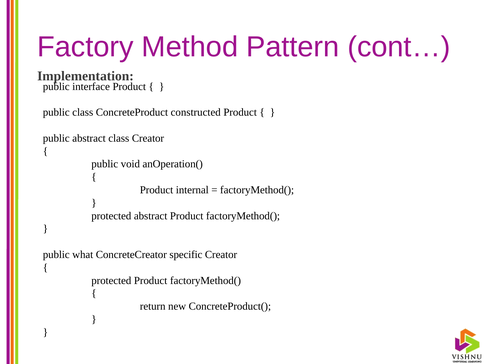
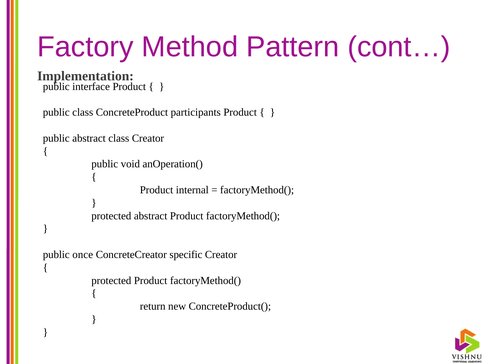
constructed: constructed -> participants
what: what -> once
